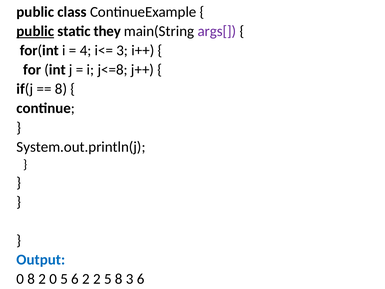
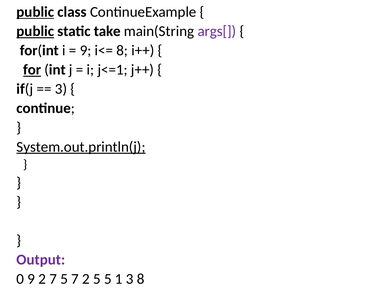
public at (35, 12) underline: none -> present
they: they -> take
4 at (86, 50): 4 -> 9
i<= 3: 3 -> 8
for underline: none -> present
j<=8: j<=8 -> j<=1
8 at (61, 89): 8 -> 3
System.out.println(j underline: none -> present
Output colour: blue -> purple
0 8: 8 -> 9
2 0: 0 -> 7
5 6: 6 -> 7
2 2: 2 -> 5
5 8: 8 -> 1
3 6: 6 -> 8
